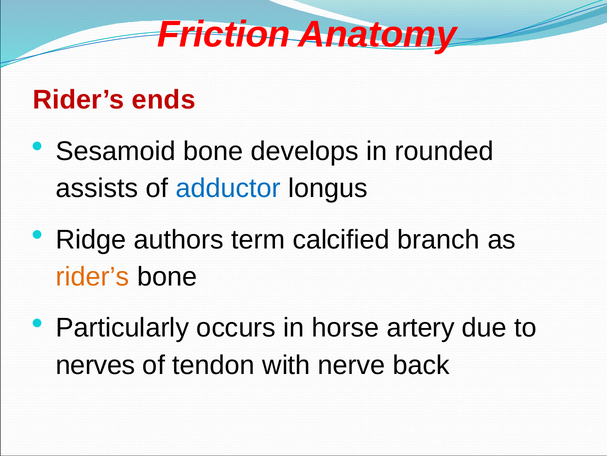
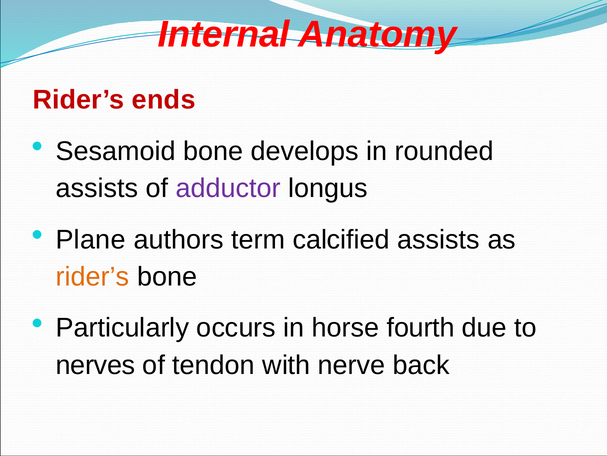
Friction: Friction -> Internal
adductor colour: blue -> purple
Ridge: Ridge -> Plane
calcified branch: branch -> assists
artery: artery -> fourth
